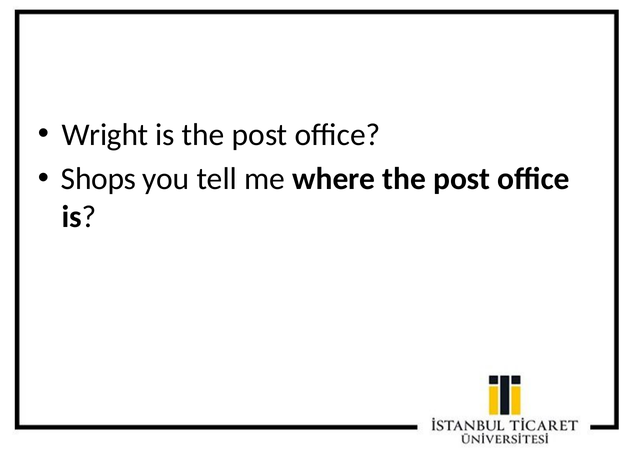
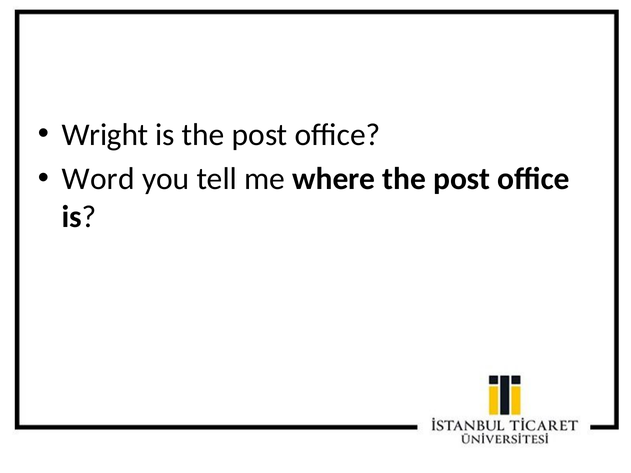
Shops: Shops -> Word
